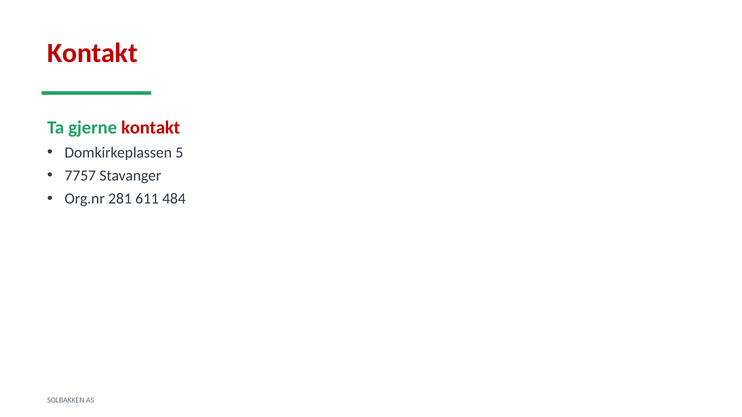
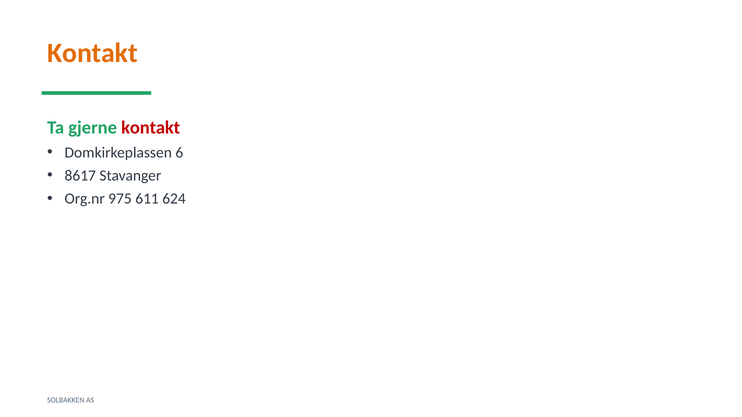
Kontakt at (92, 53) colour: red -> orange
5: 5 -> 6
7757: 7757 -> 8617
281: 281 -> 975
484: 484 -> 624
